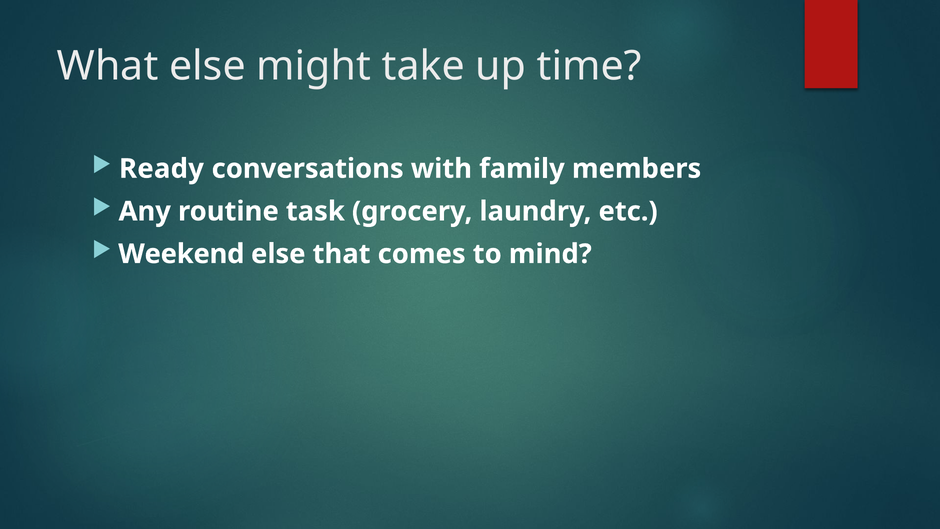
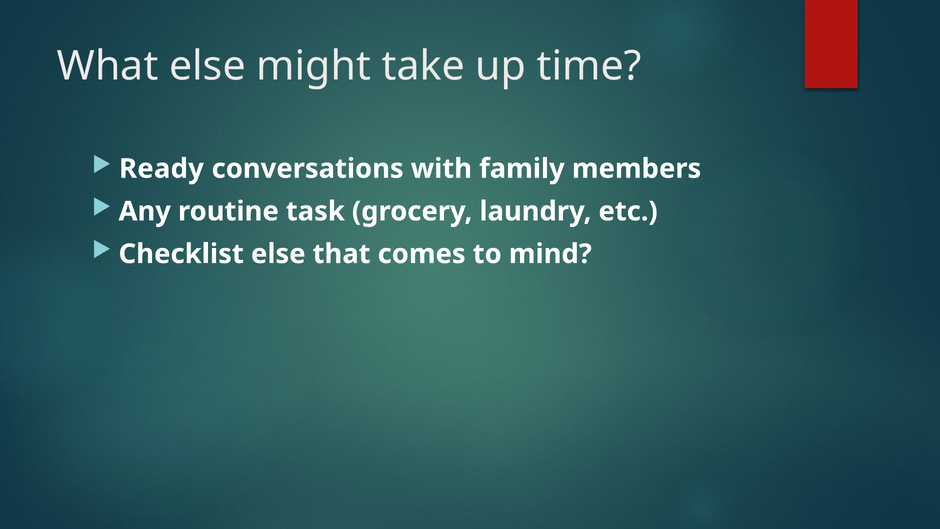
Weekend: Weekend -> Checklist
